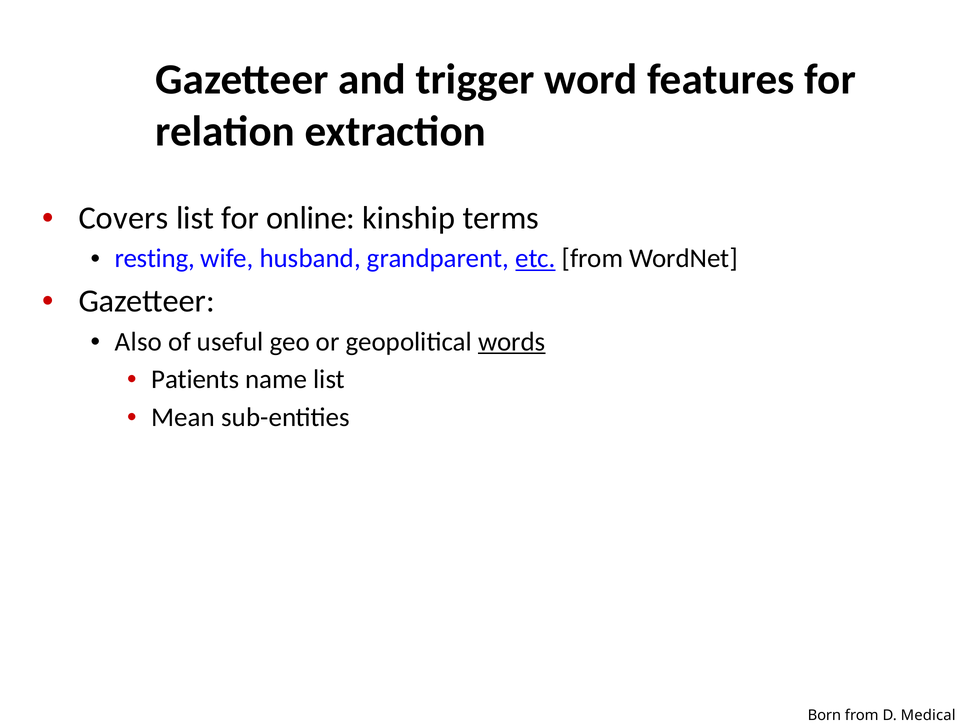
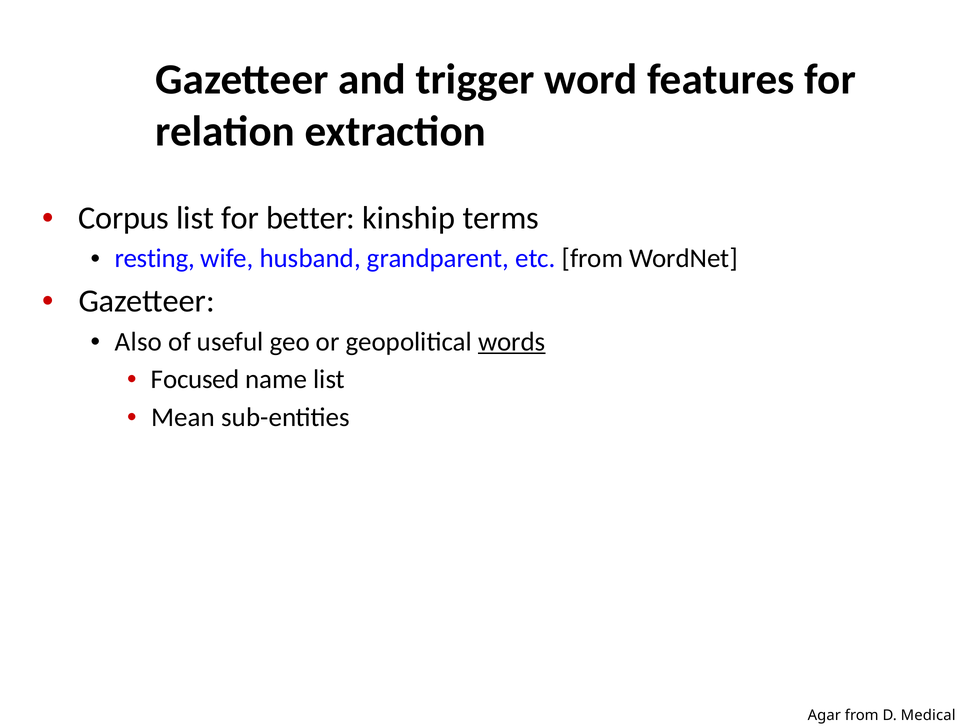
Covers: Covers -> Corpus
online: online -> better
etc underline: present -> none
Patients: Patients -> Focused
Born: Born -> Agar
